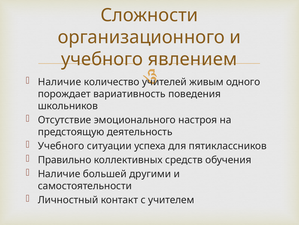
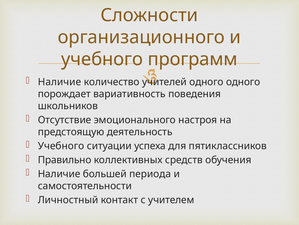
явлением: явлением -> программ
живым at (206, 82): живым -> одного
другими: другими -> периода
